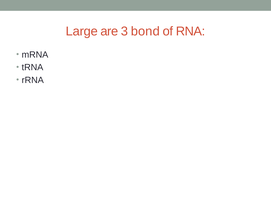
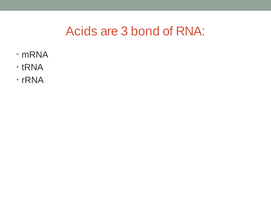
Large: Large -> Acids
